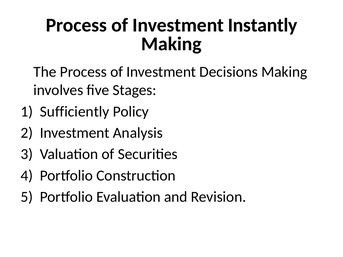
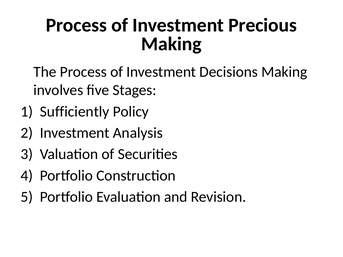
Instantly: Instantly -> Precious
